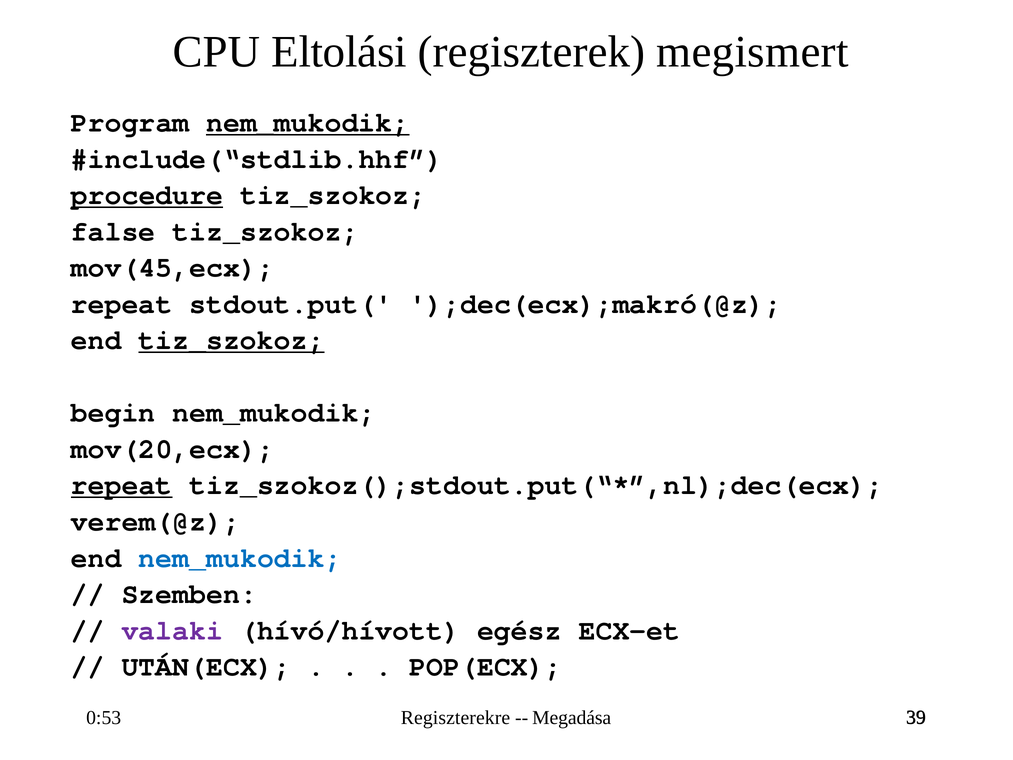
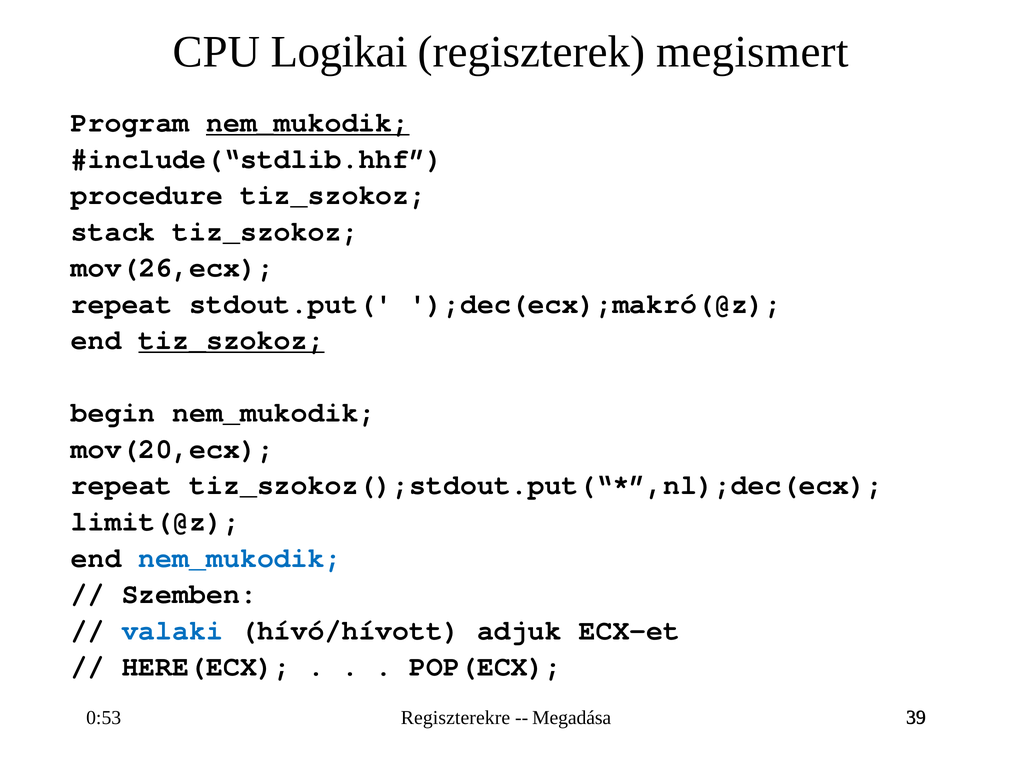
Eltolási: Eltolási -> Logikai
procedure underline: present -> none
false: false -> stack
mov(45,ecx: mov(45,ecx -> mov(26,ecx
repeat at (122, 485) underline: present -> none
verem(@z: verem(@z -> limit(@z
valaki colour: purple -> blue
egész: egész -> adjuk
UTÁN(ECX: UTÁN(ECX -> HERE(ECX
